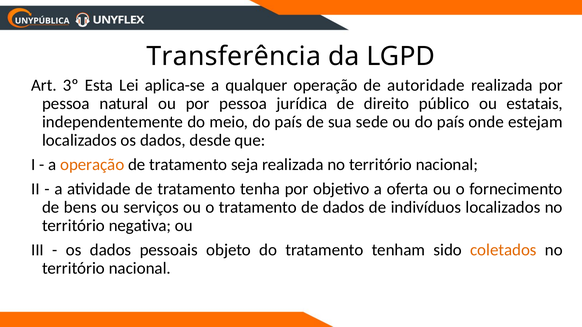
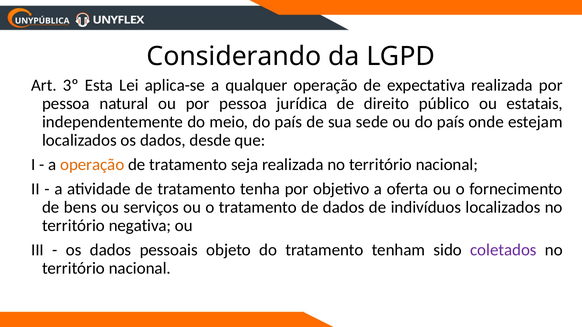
Transferência: Transferência -> Considerando
autoridade: autoridade -> expectativa
coletados colour: orange -> purple
